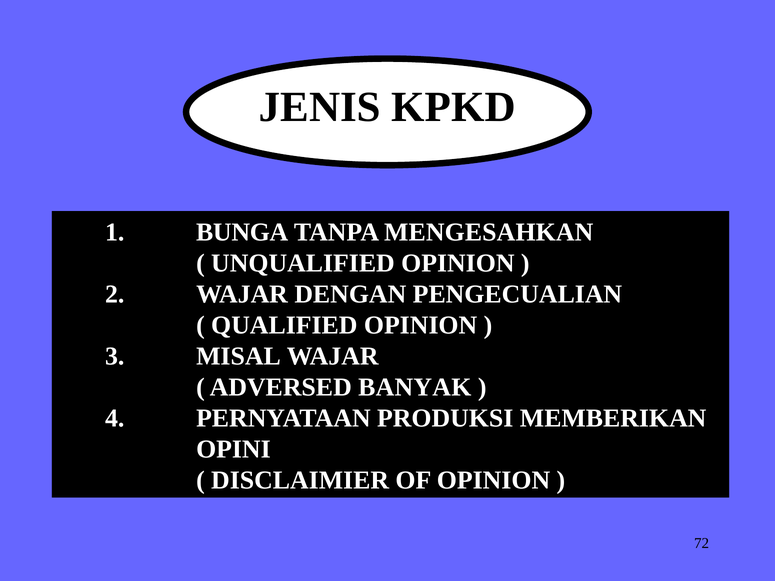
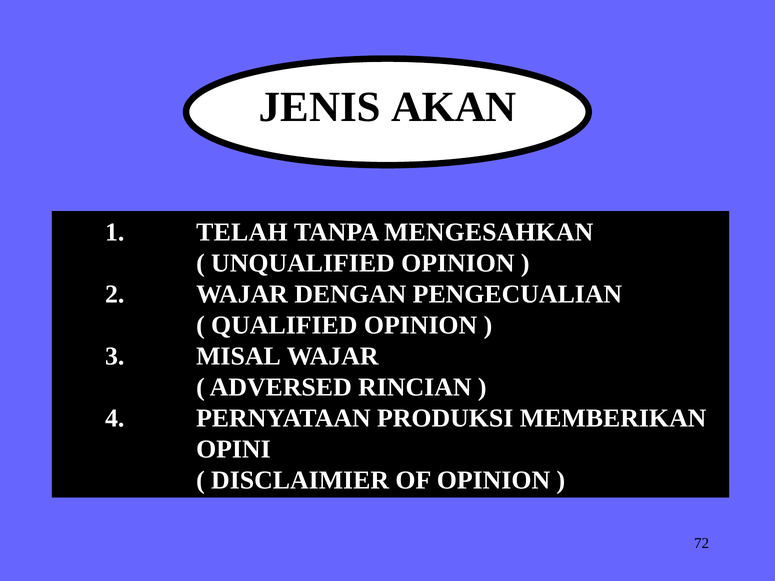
KPKD: KPKD -> AKAN
BUNGA: BUNGA -> TELAH
BANYAK: BANYAK -> RINCIAN
